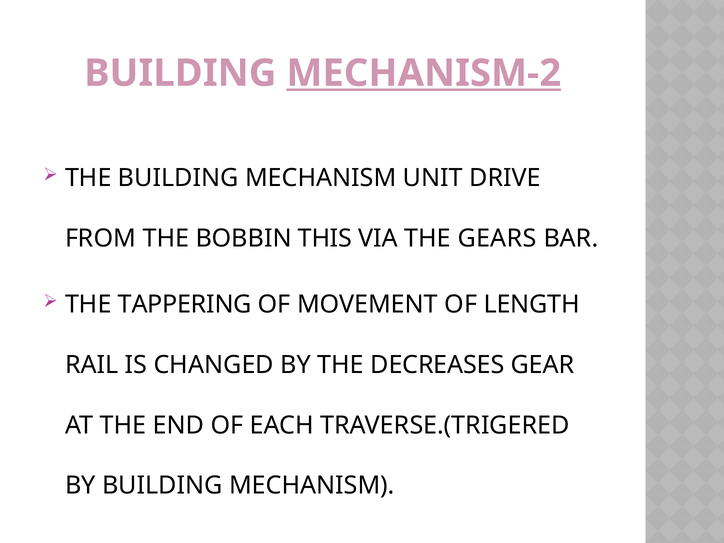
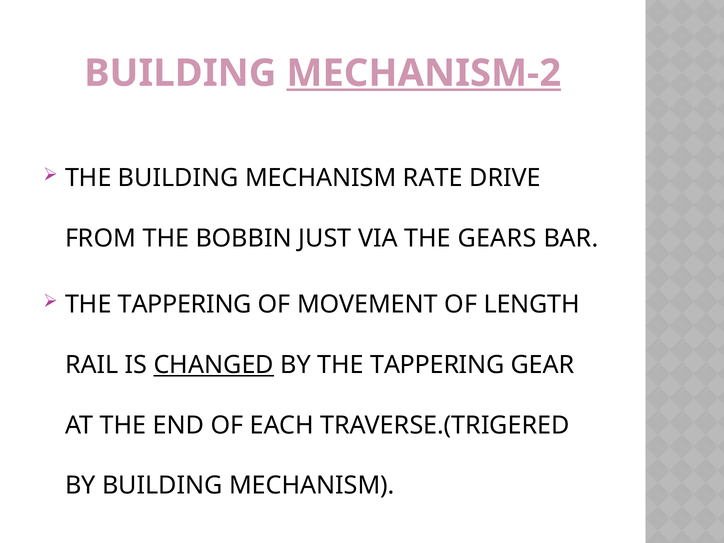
UNIT: UNIT -> RATE
THIS: THIS -> JUST
CHANGED underline: none -> present
BY THE DECREASES: DECREASES -> TAPPERING
